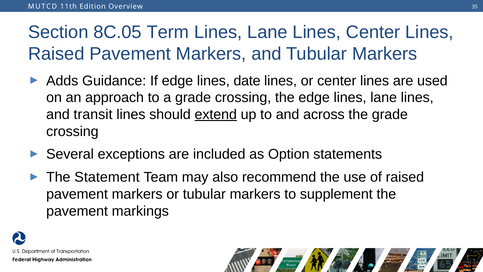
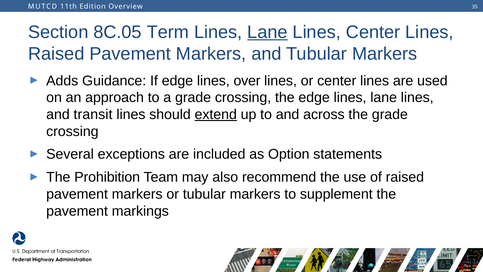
Lane at (267, 32) underline: none -> present
date: date -> over
Statement: Statement -> Prohibition
